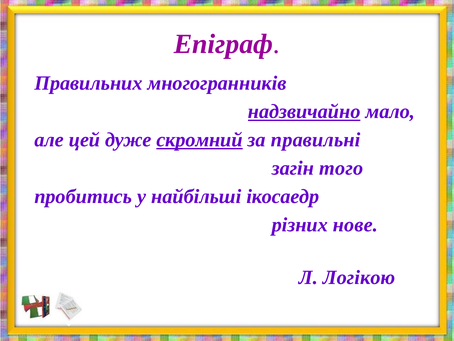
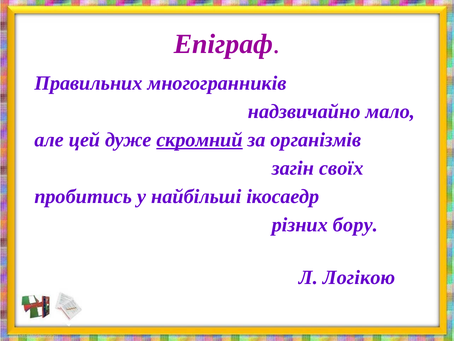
надзвичайно underline: present -> none
правильні: правильні -> організмів
того: того -> своїх
нове: нове -> бору
